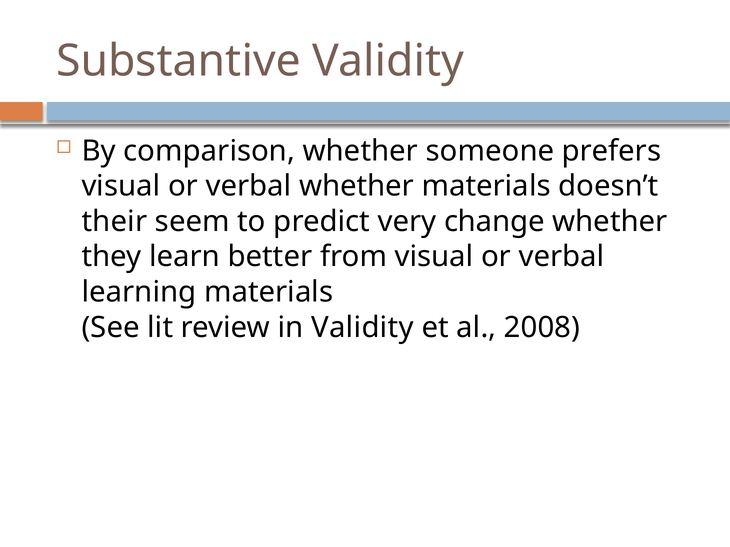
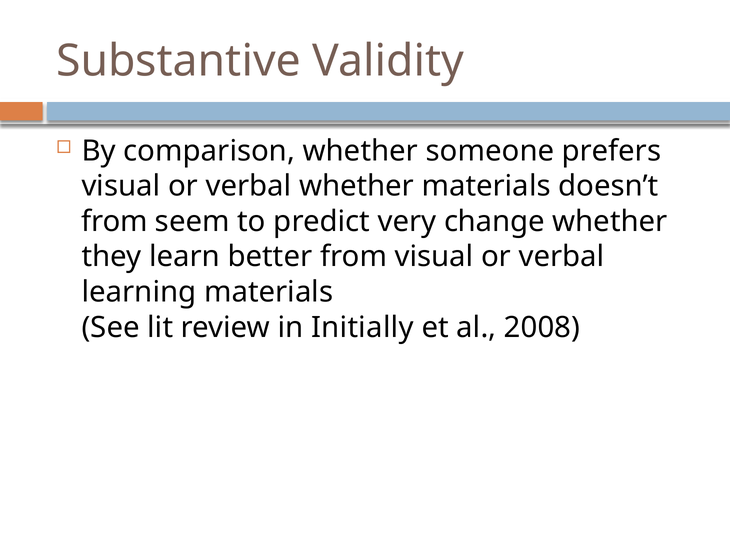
their at (114, 222): their -> from
in Validity: Validity -> Initially
